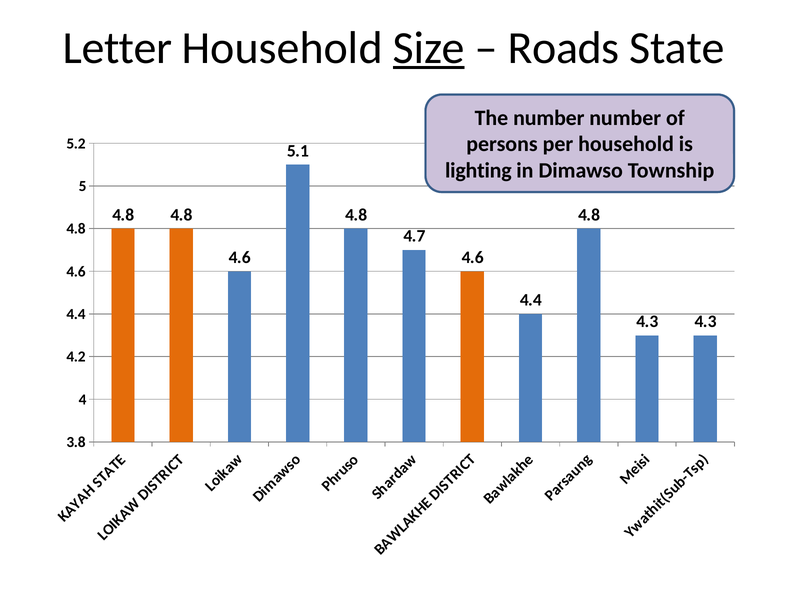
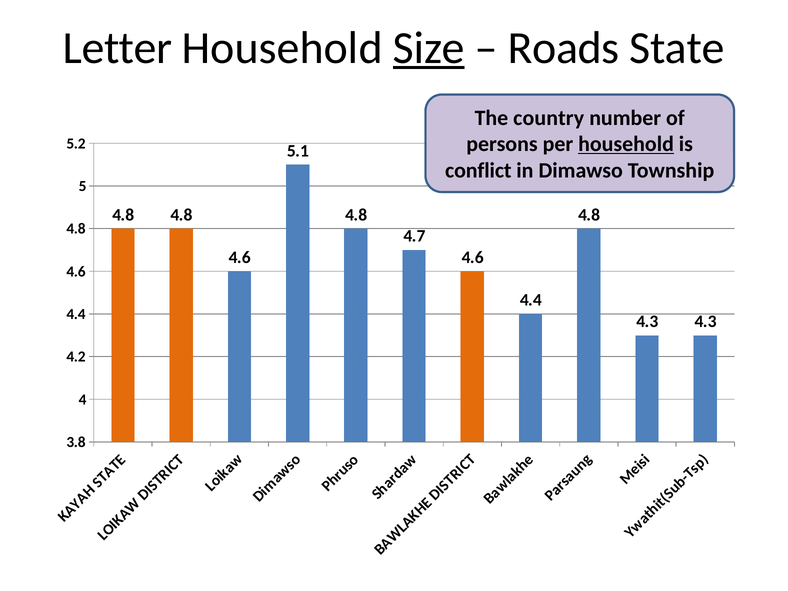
The number: number -> country
household at (626, 144) underline: none -> present
lighting: lighting -> conflict
